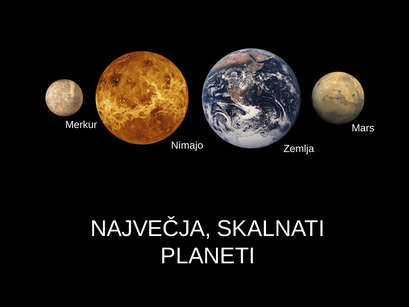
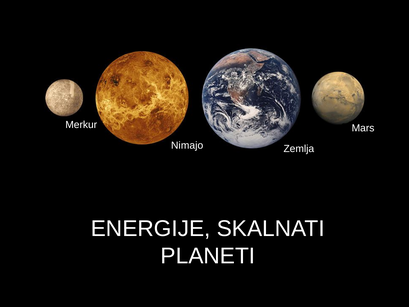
NAJVEČJA: NAJVEČJA -> ENERGIJE
